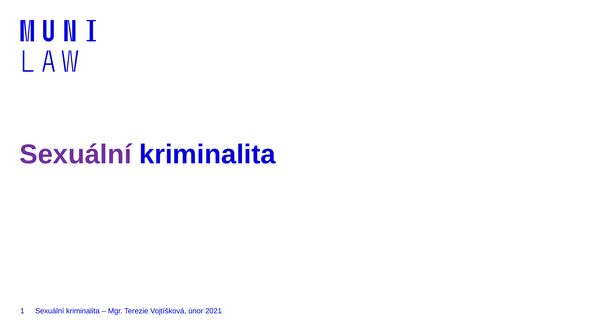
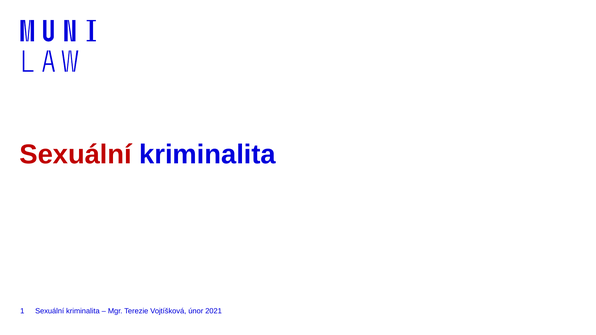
Sexuální at (76, 155) colour: purple -> red
